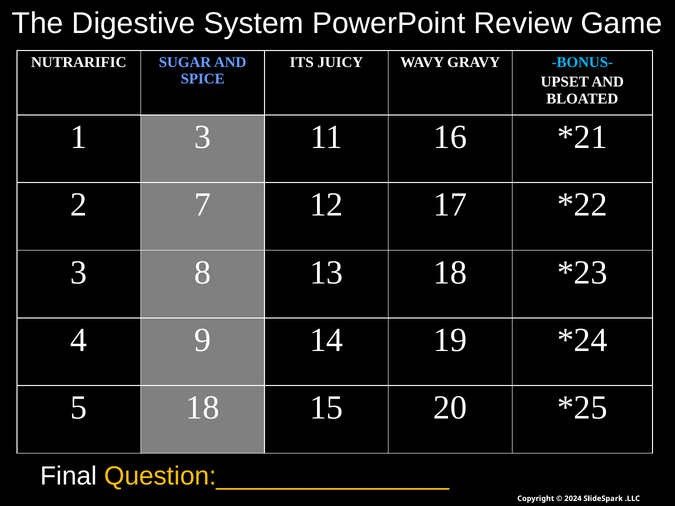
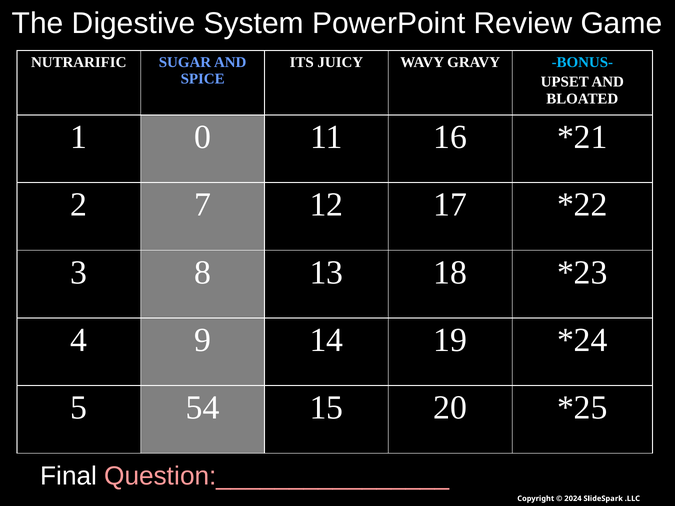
1 3: 3 -> 0
5 18: 18 -> 54
Question:________________ colour: yellow -> pink
